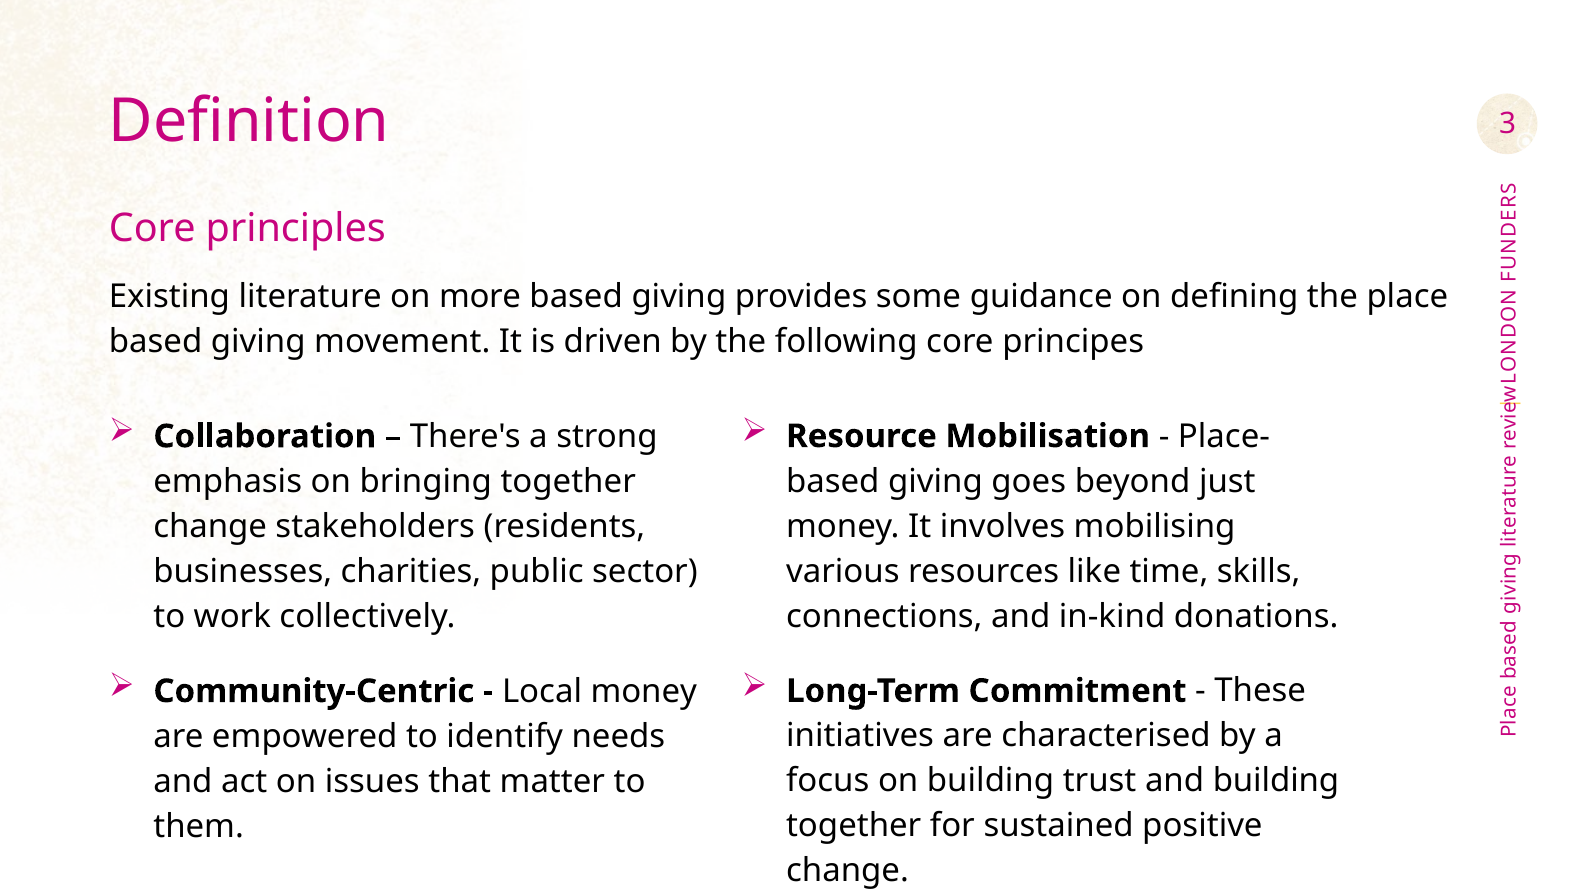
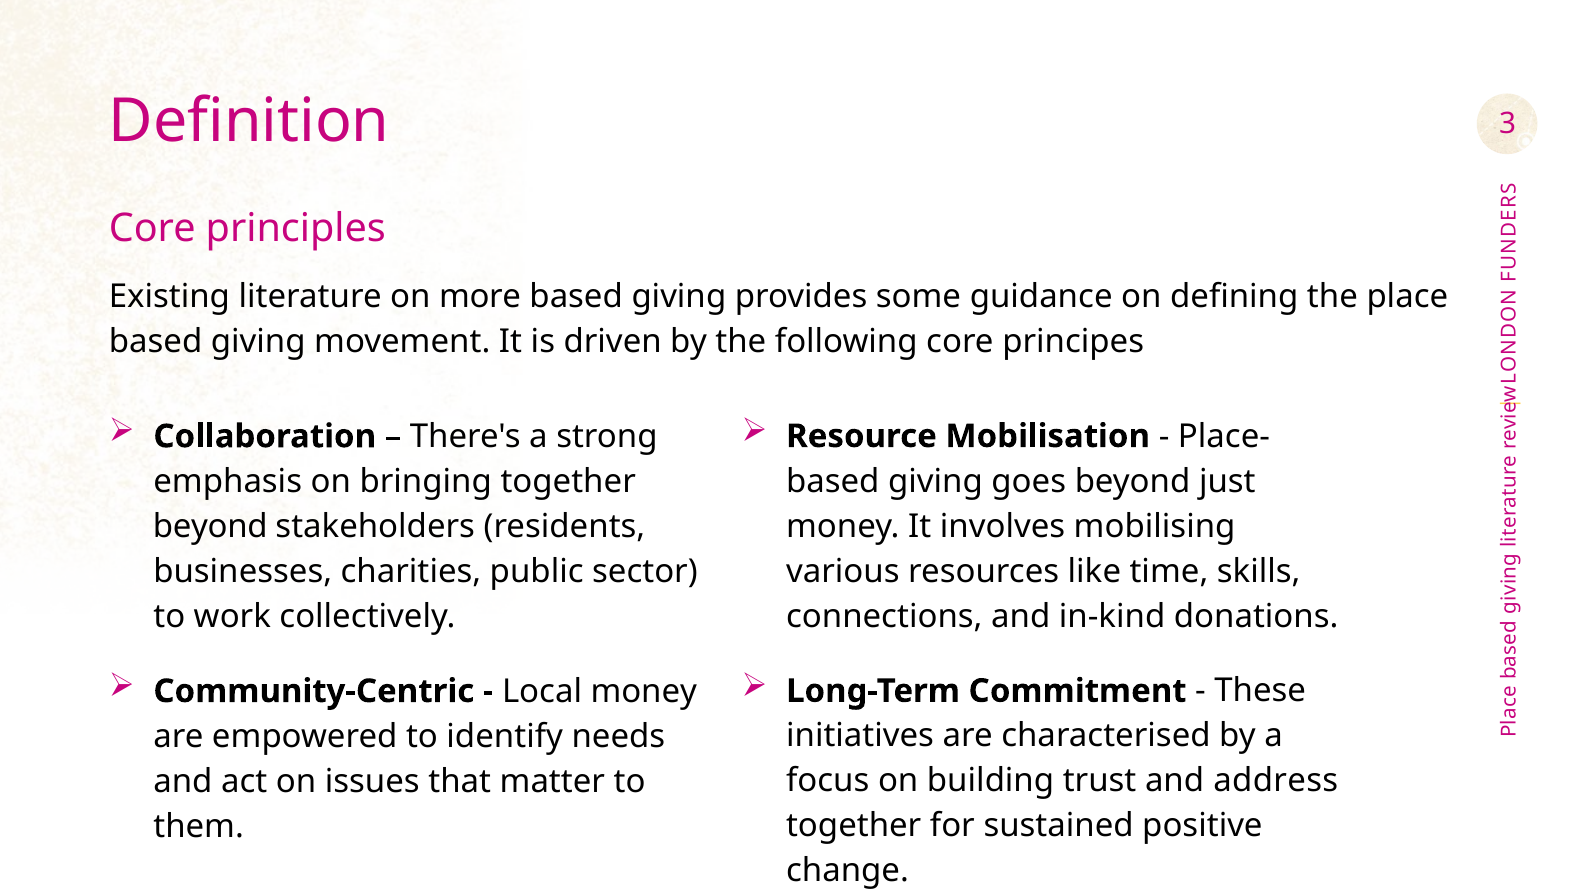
change at (210, 527): change -> beyond
and building: building -> address
